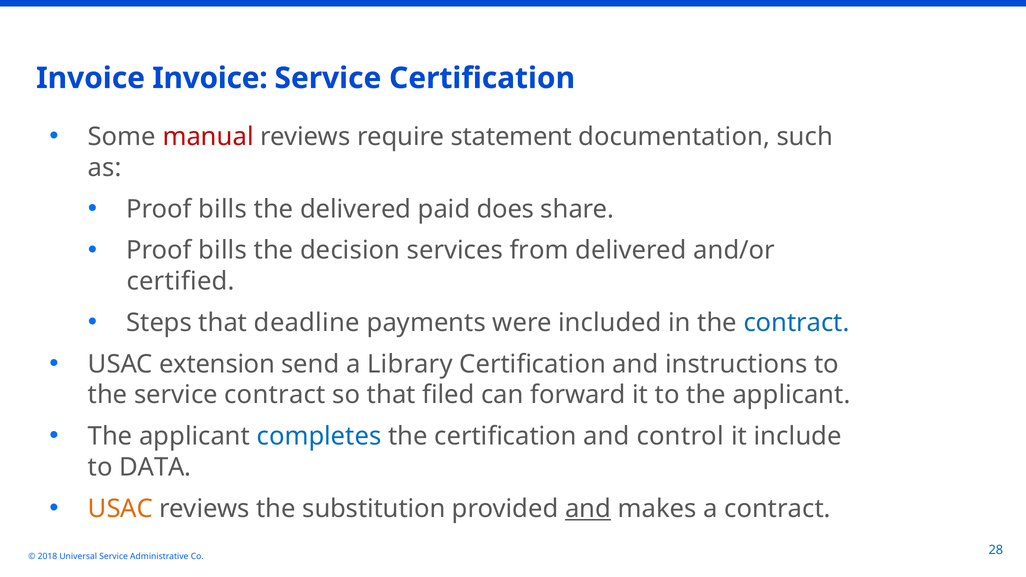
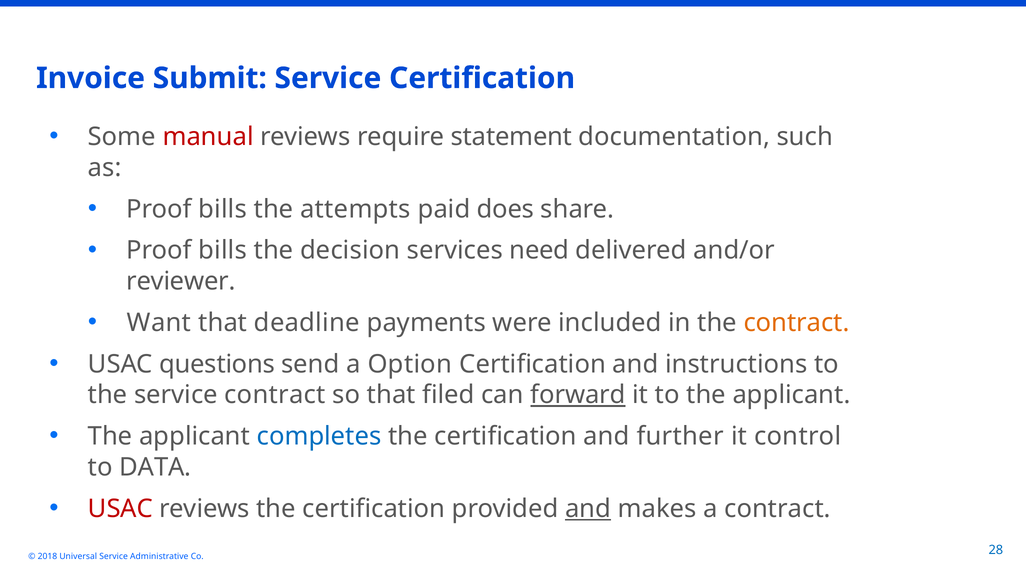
Invoice Invoice: Invoice -> Submit
the delivered: delivered -> attempts
from: from -> need
certified: certified -> reviewer
Steps: Steps -> Want
contract at (797, 323) colour: blue -> orange
extension: extension -> questions
Library: Library -> Option
forward underline: none -> present
control: control -> further
include: include -> control
USAC at (120, 509) colour: orange -> red
reviews the substitution: substitution -> certification
